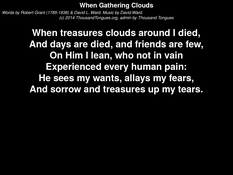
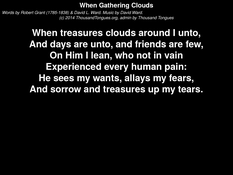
I died: died -> unto
are died: died -> unto
